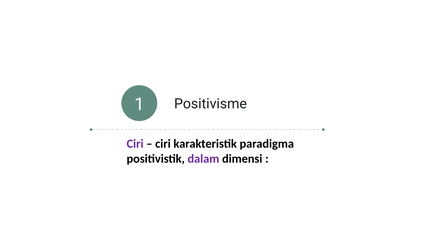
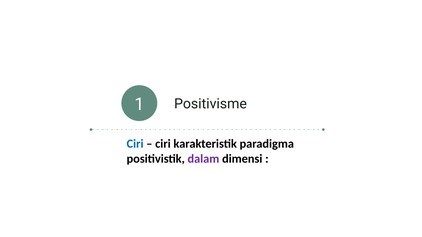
Ciri at (135, 144) colour: purple -> blue
